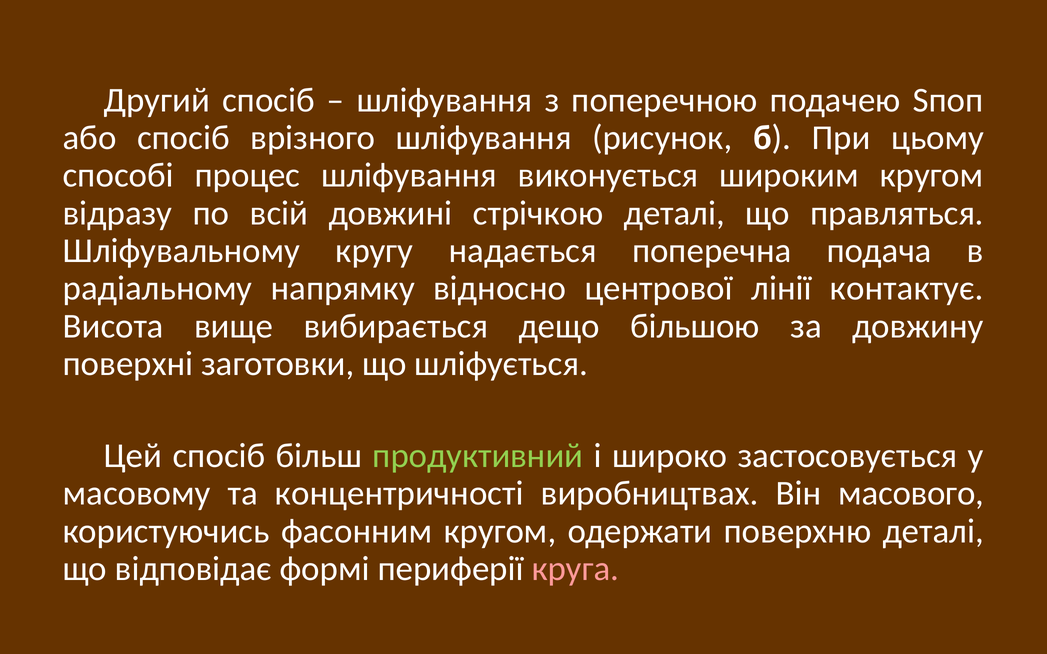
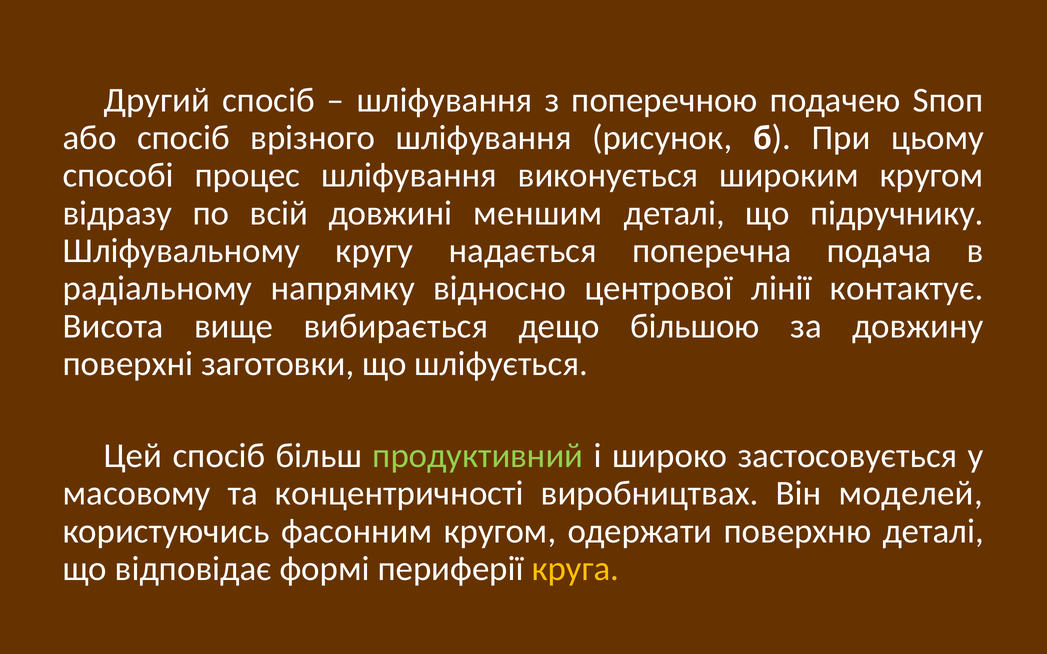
стрічкою: стрічкою -> меншим
правляться: правляться -> підручнику
масового: масового -> моделей
круга colour: pink -> yellow
